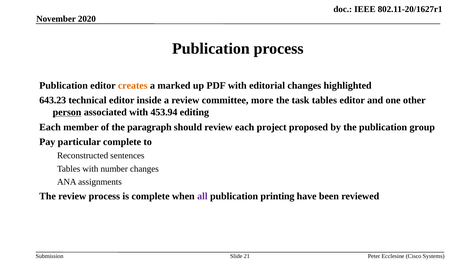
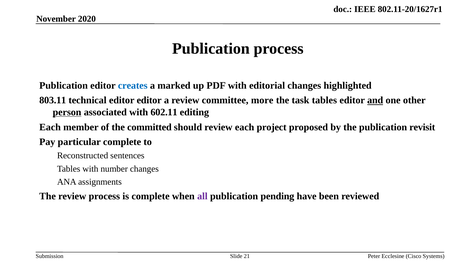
creates colour: orange -> blue
643.23: 643.23 -> 803.11
editor inside: inside -> editor
and underline: none -> present
453.94: 453.94 -> 602.11
paragraph: paragraph -> committed
group: group -> revisit
printing: printing -> pending
